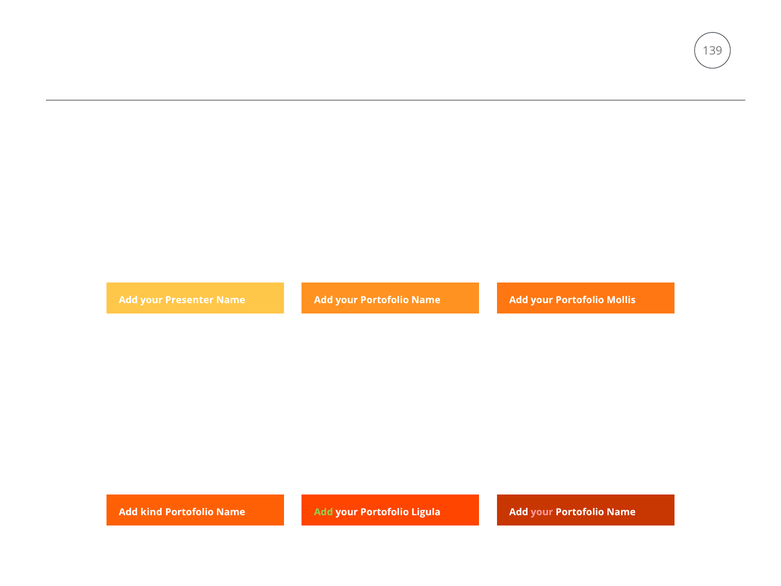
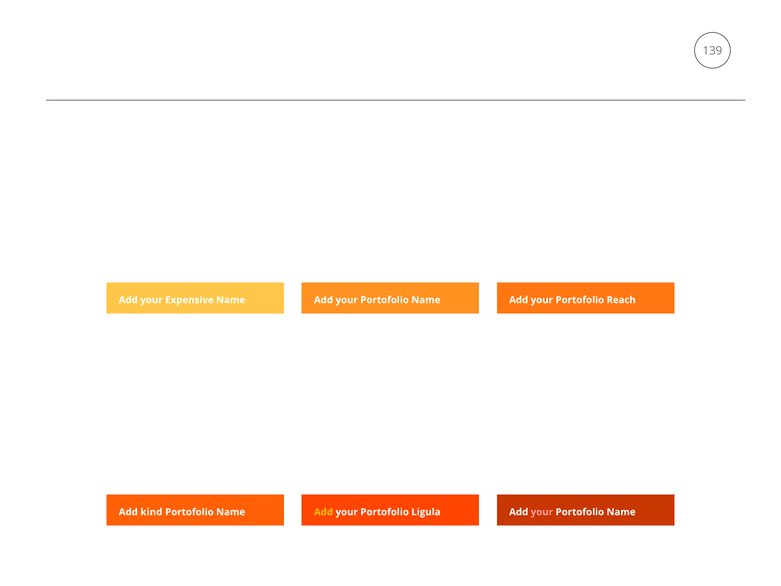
Presenter: Presenter -> Expensive
Mollis: Mollis -> Reach
Add at (324, 512) colour: light green -> yellow
